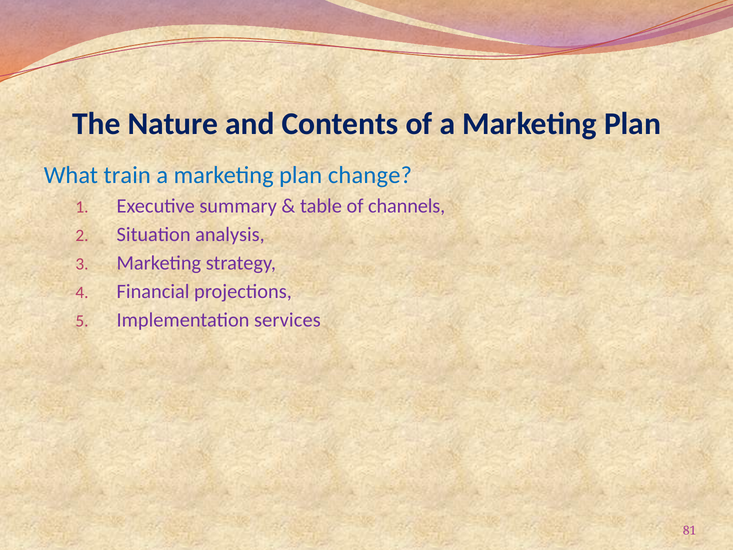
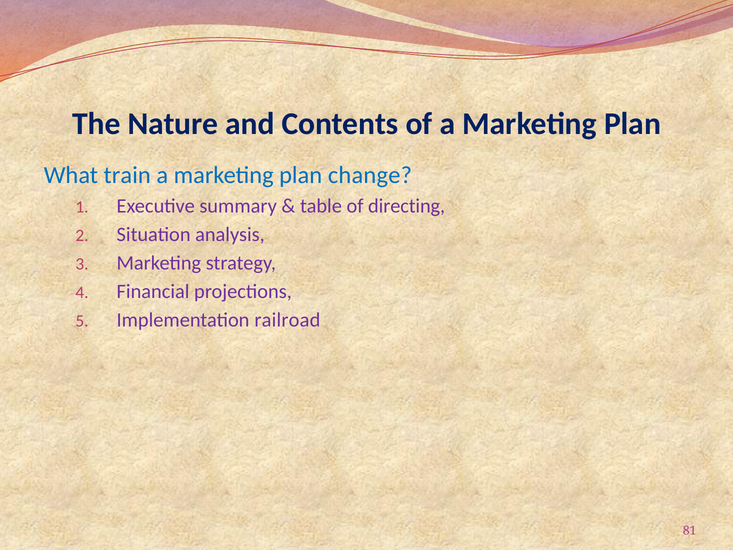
channels: channels -> directing
services: services -> railroad
